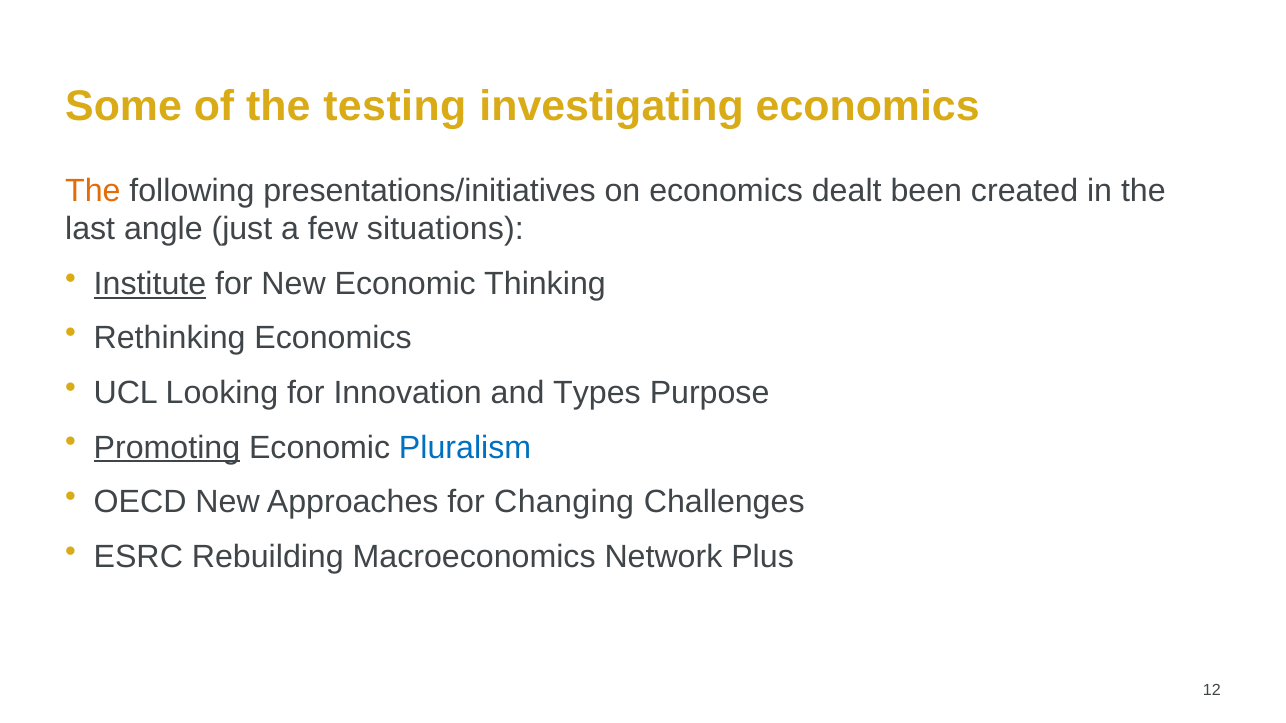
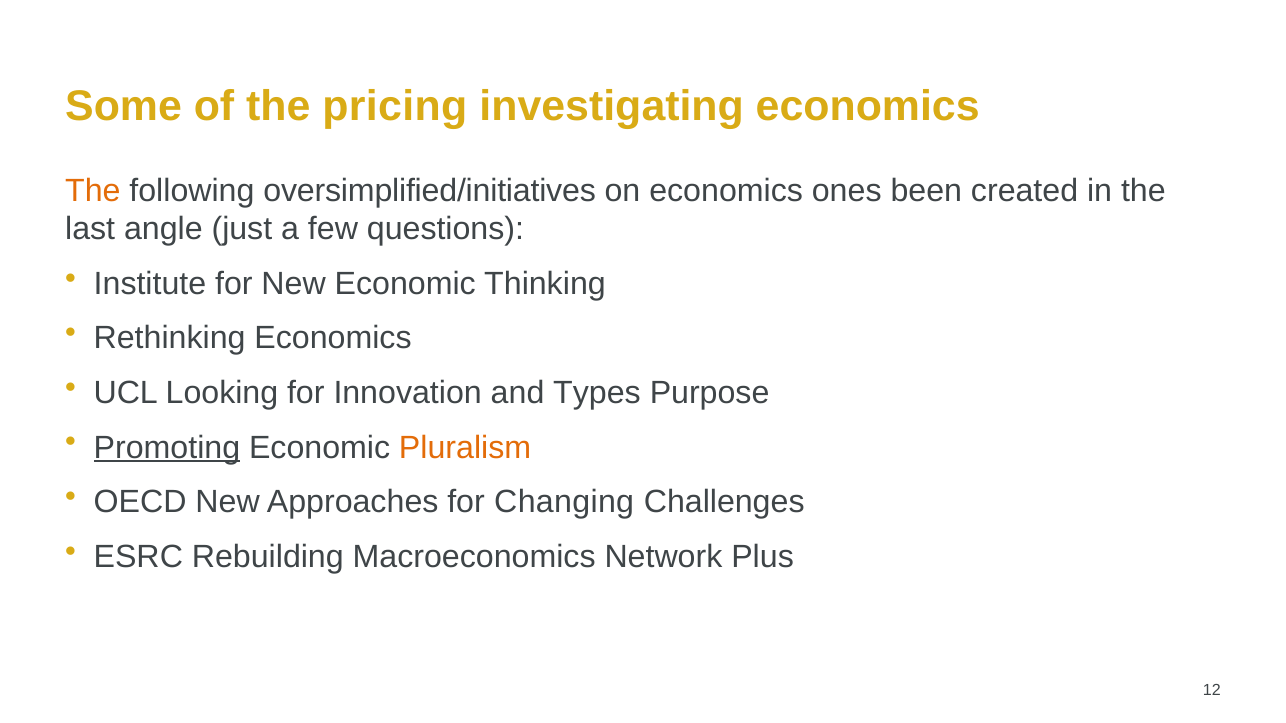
testing: testing -> pricing
presentations/initiatives: presentations/initiatives -> oversimplified/initiatives
dealt: dealt -> ones
situations: situations -> questions
Institute underline: present -> none
Pluralism colour: blue -> orange
